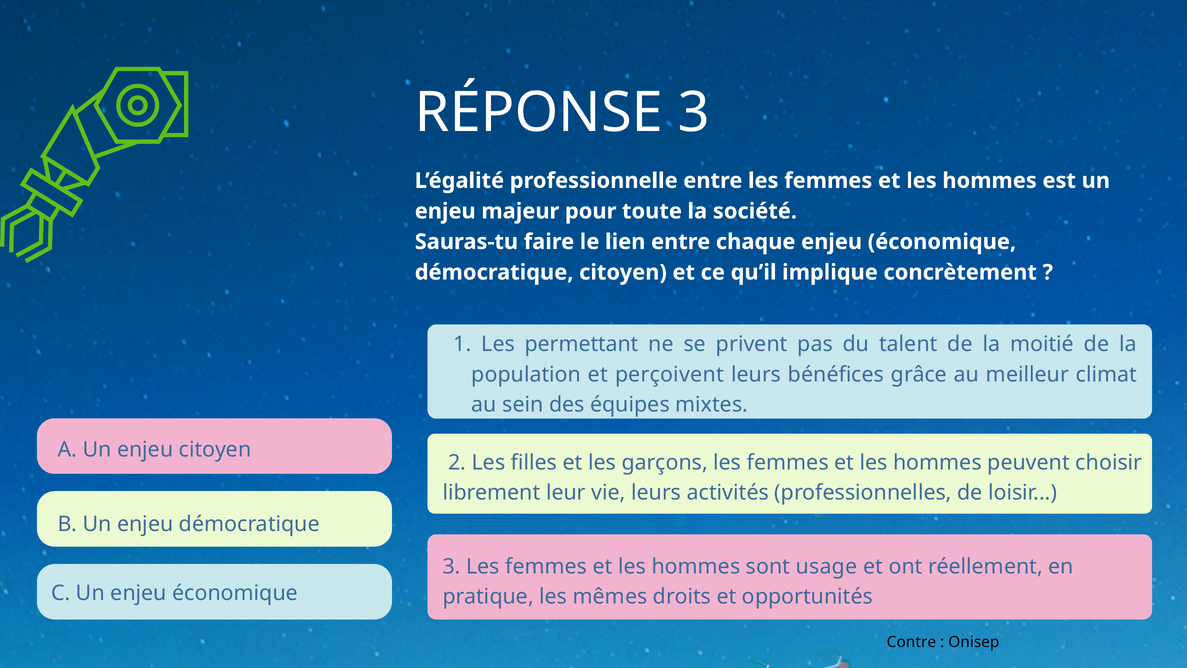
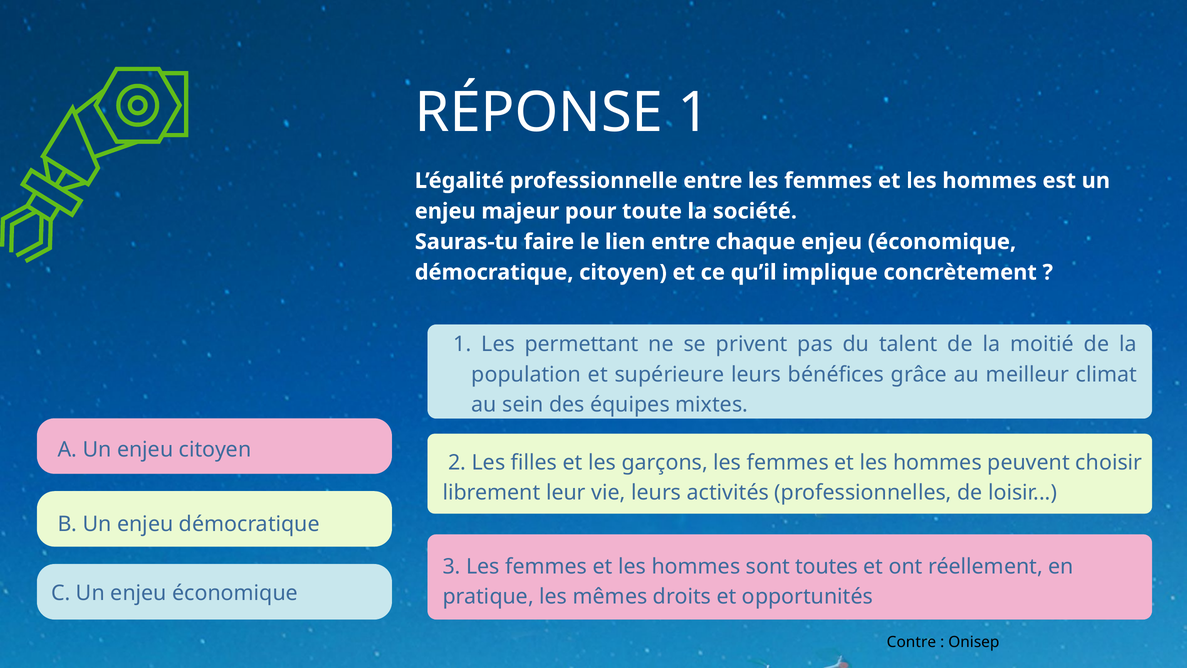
RÉPONSE 3: 3 -> 1
perçoivent: perçoivent -> supérieure
usage: usage -> toutes
